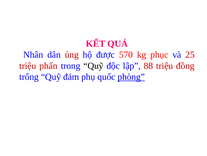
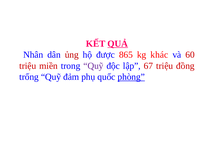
QUẢ underline: none -> present
570: 570 -> 865
phục: phục -> khác
25: 25 -> 60
phấn: phấn -> miền
Quỹ at (93, 66) colour: black -> purple
88: 88 -> 67
